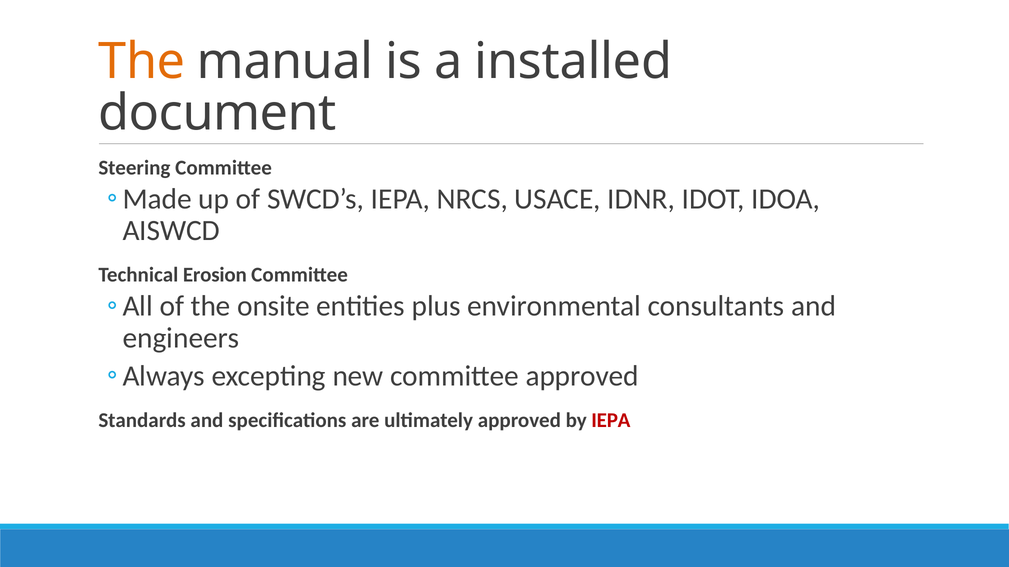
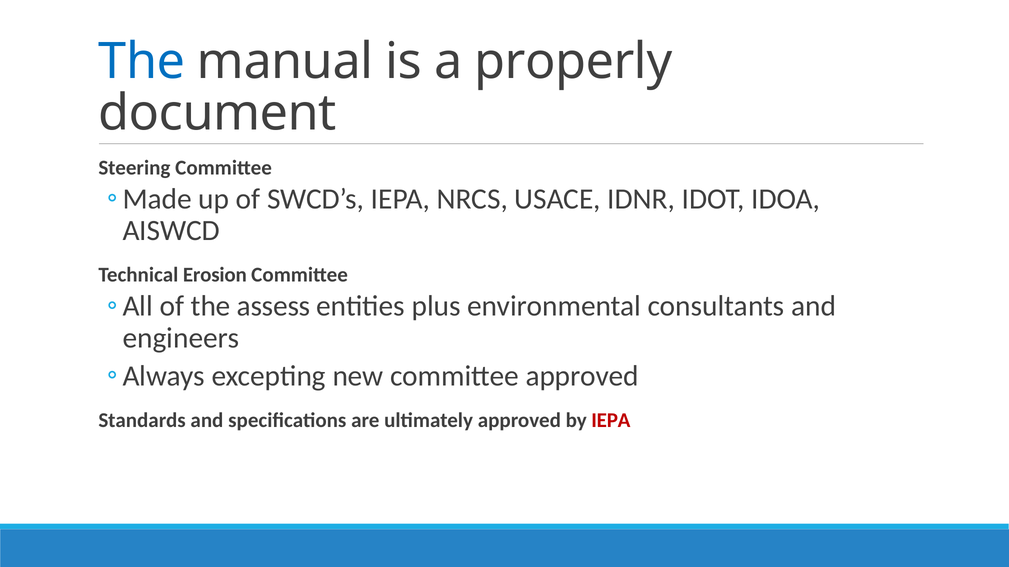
The at (142, 62) colour: orange -> blue
installed: installed -> properly
onsite: onsite -> assess
